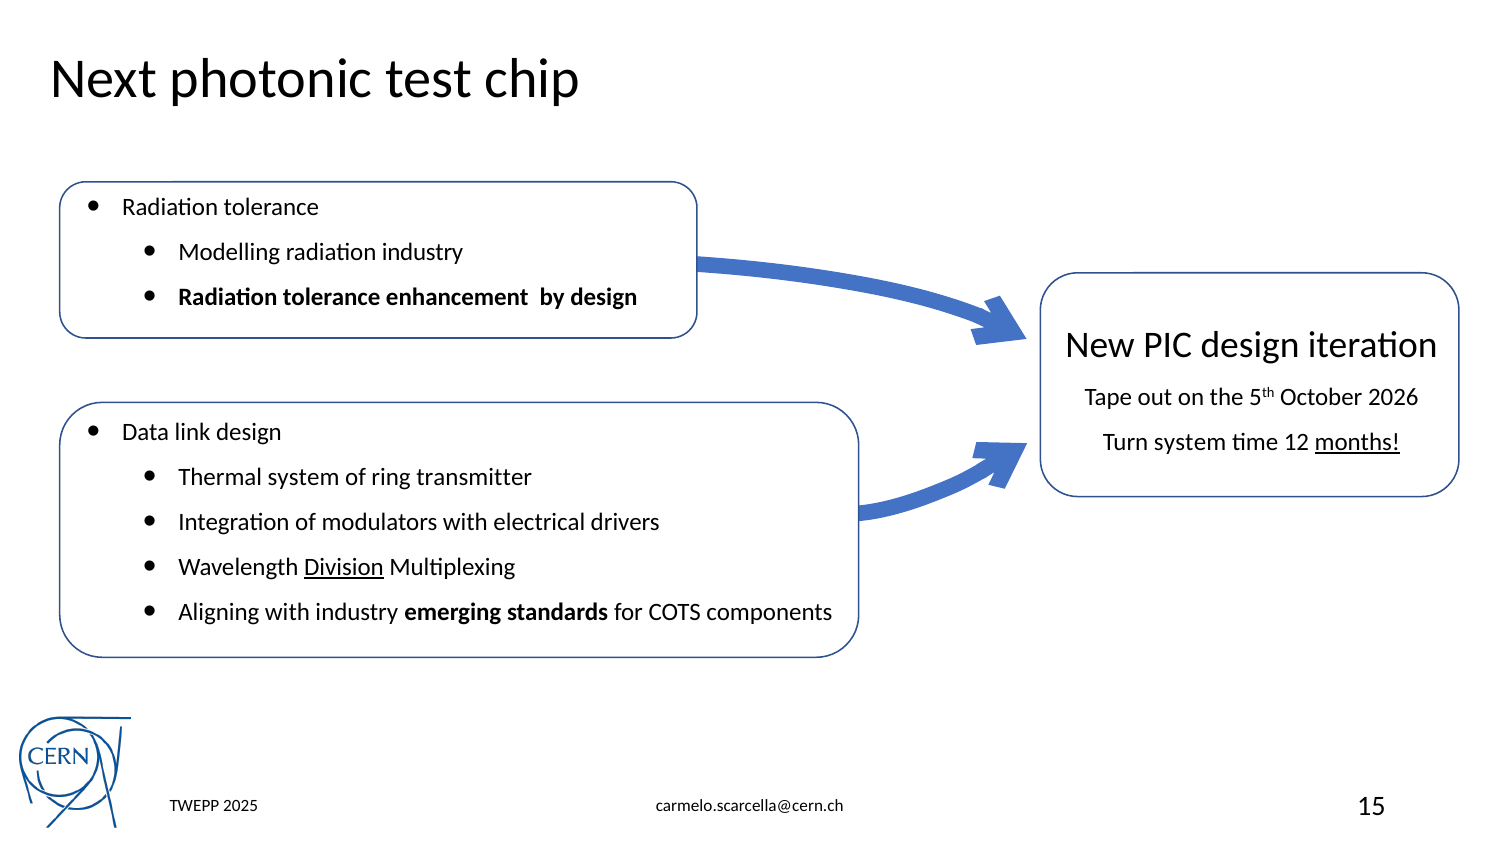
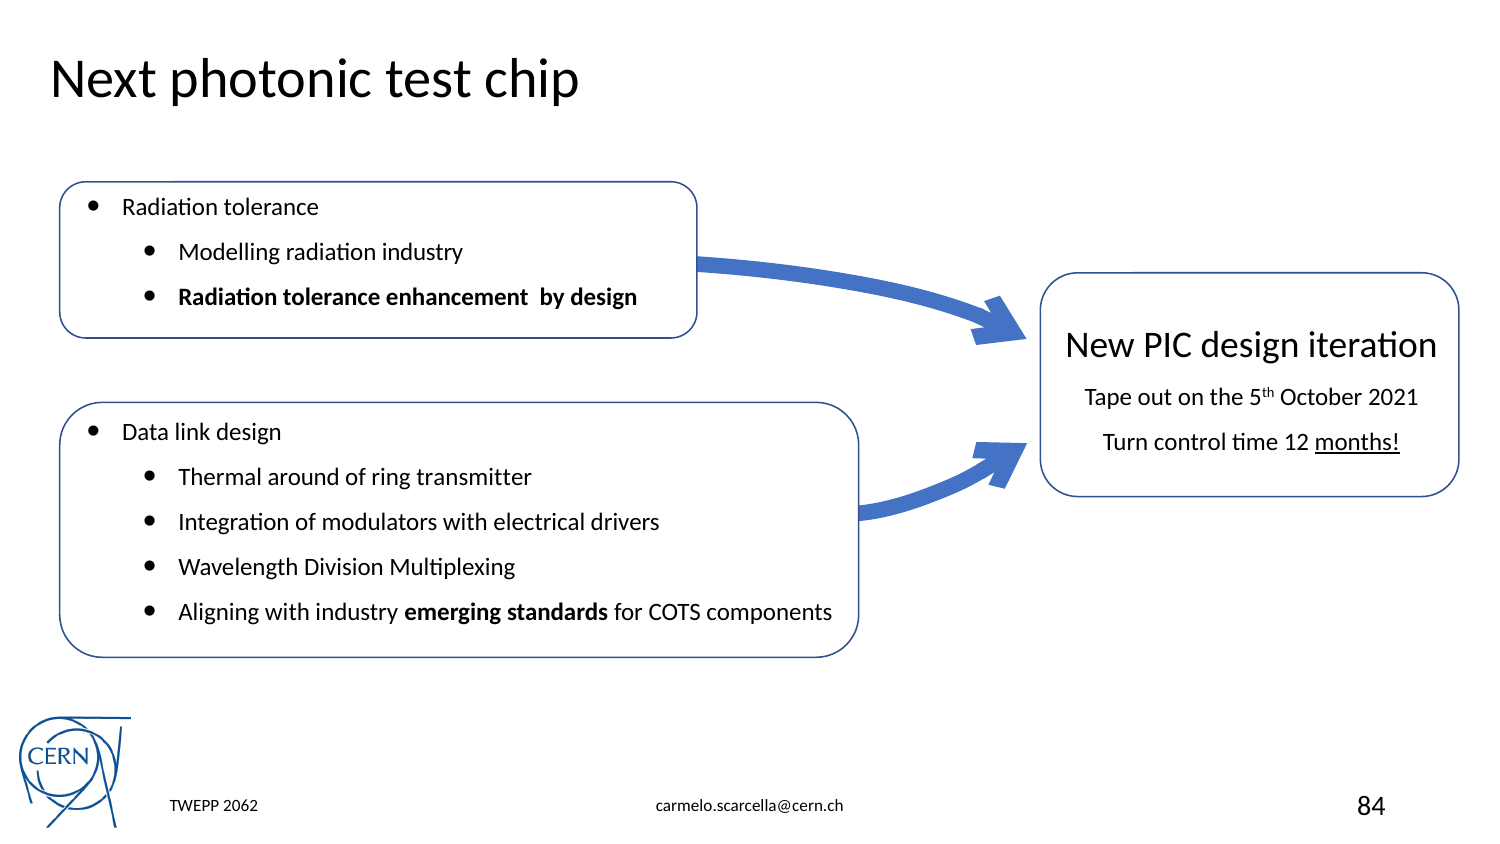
2026: 2026 -> 2021
Turn system: system -> control
Thermal system: system -> around
Division underline: present -> none
2025: 2025 -> 2062
15: 15 -> 84
